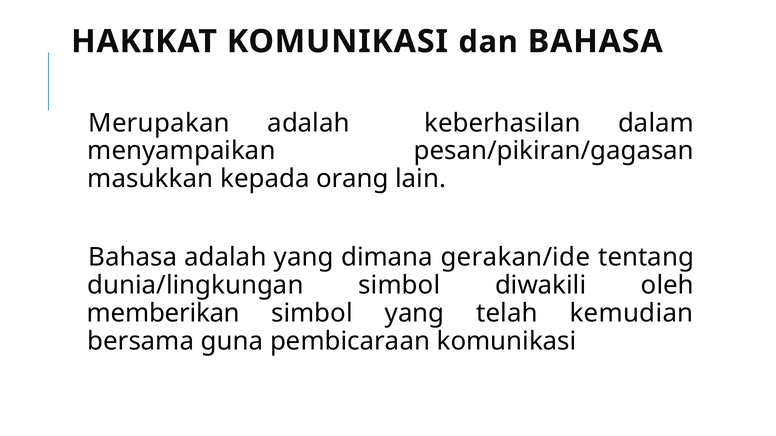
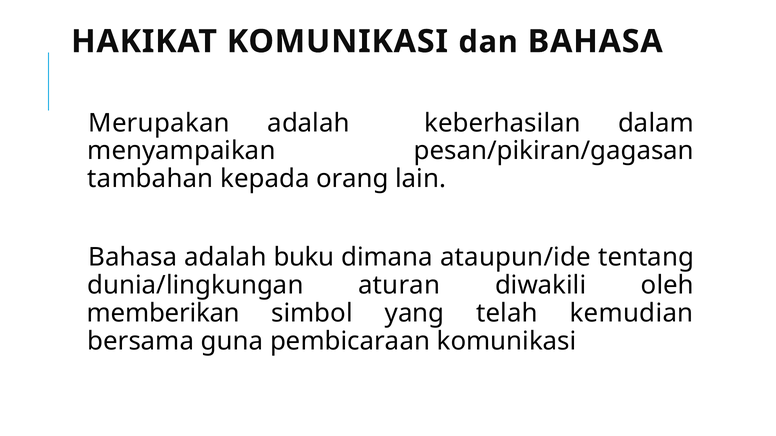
masukkan: masukkan -> tambahan
adalah yang: yang -> buku
gerakan/ide: gerakan/ide -> ataupun/ide
dunia/lingkungan simbol: simbol -> aturan
